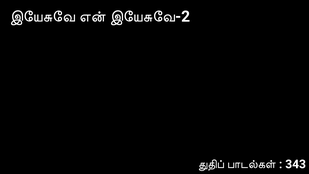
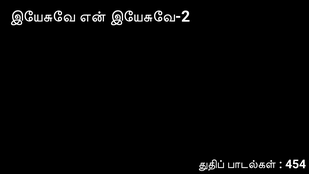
343: 343 -> 454
